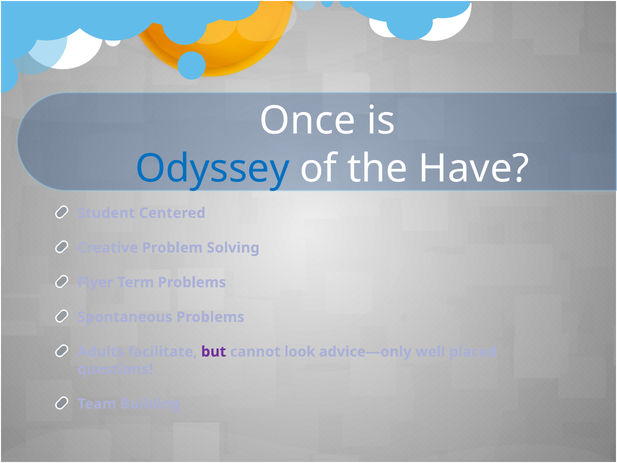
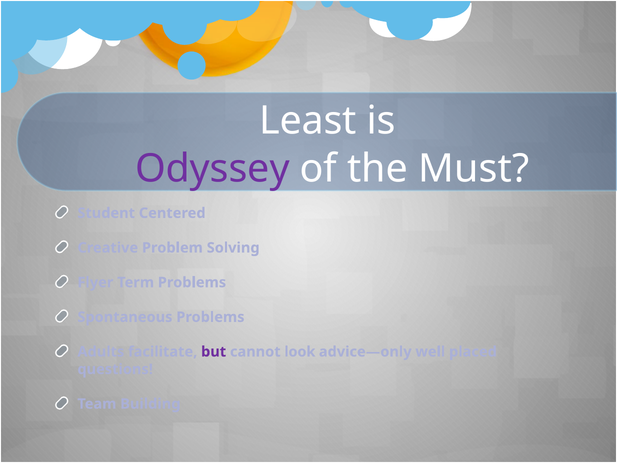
Once: Once -> Least
Odyssey colour: blue -> purple
Have: Have -> Must
